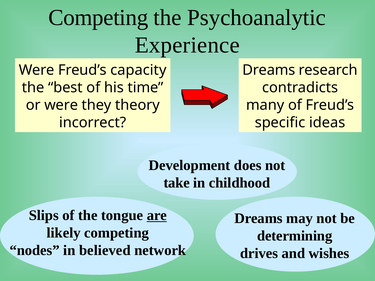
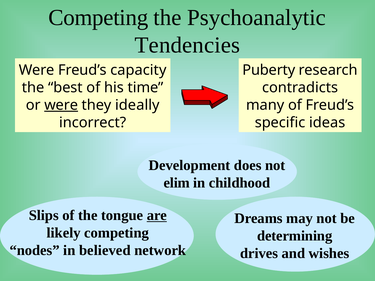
Experience: Experience -> Tendencies
Dreams at (269, 70): Dreams -> Puberty
were at (61, 105) underline: none -> present
theory: theory -> ideally
take: take -> elim
